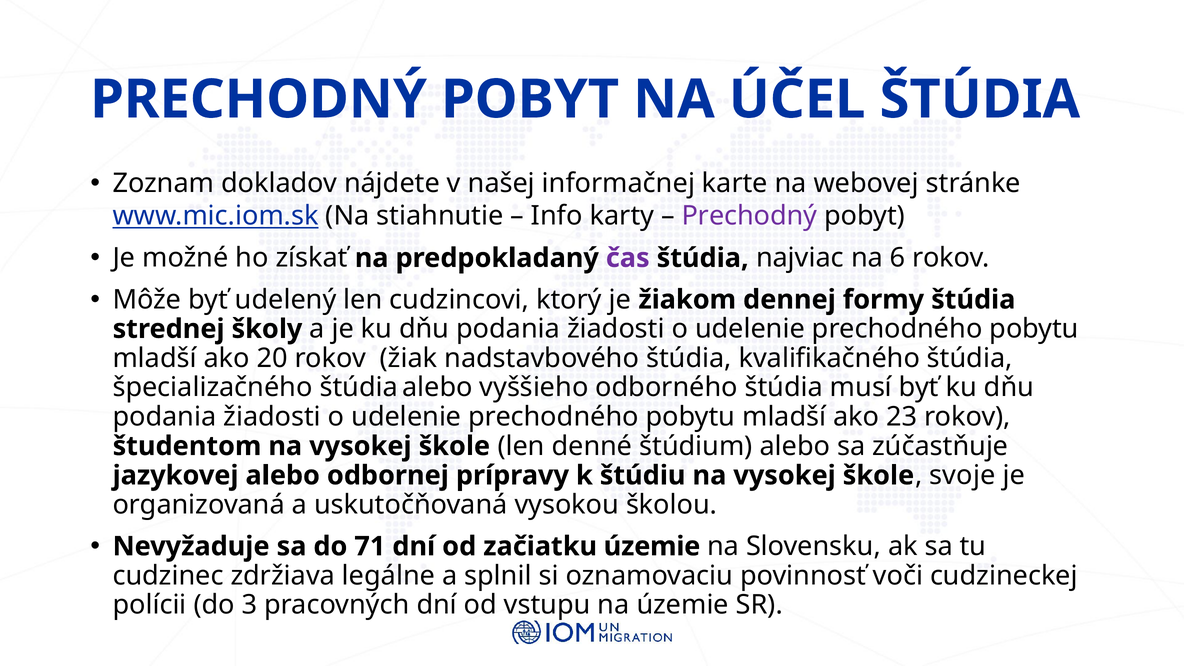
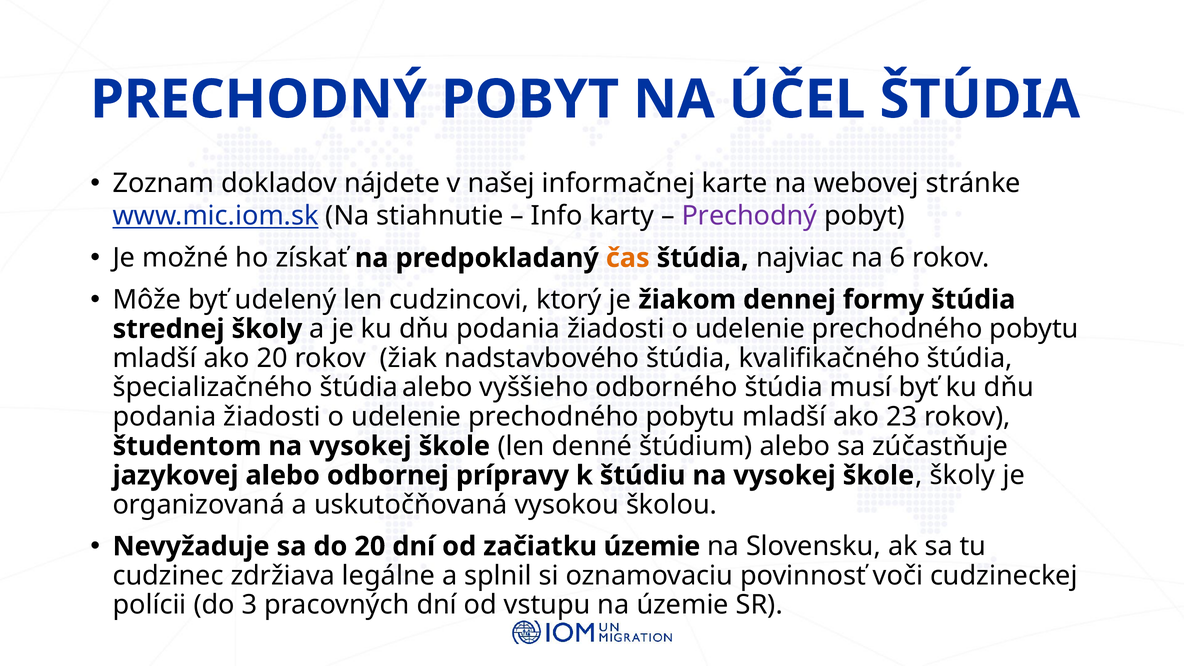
čas colour: purple -> orange
svoje at (962, 475): svoje -> školy
do 71: 71 -> 20
